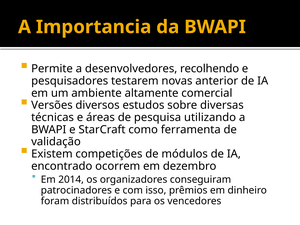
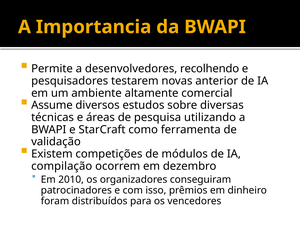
Versões: Versões -> Assume
encontrado: encontrado -> compilação
2014: 2014 -> 2010
